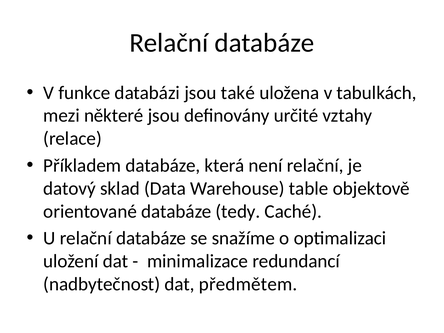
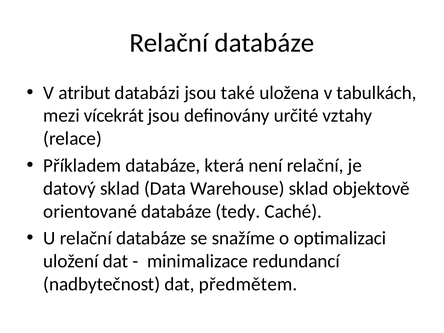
funkce: funkce -> atribut
některé: některé -> vícekrát
Warehouse table: table -> sklad
